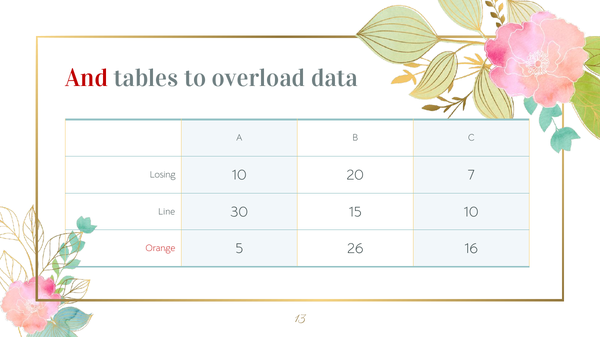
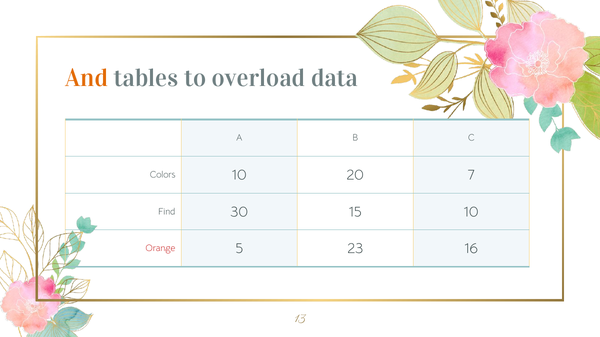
And colour: red -> orange
Losing: Losing -> Colors
Line: Line -> Find
26: 26 -> 23
